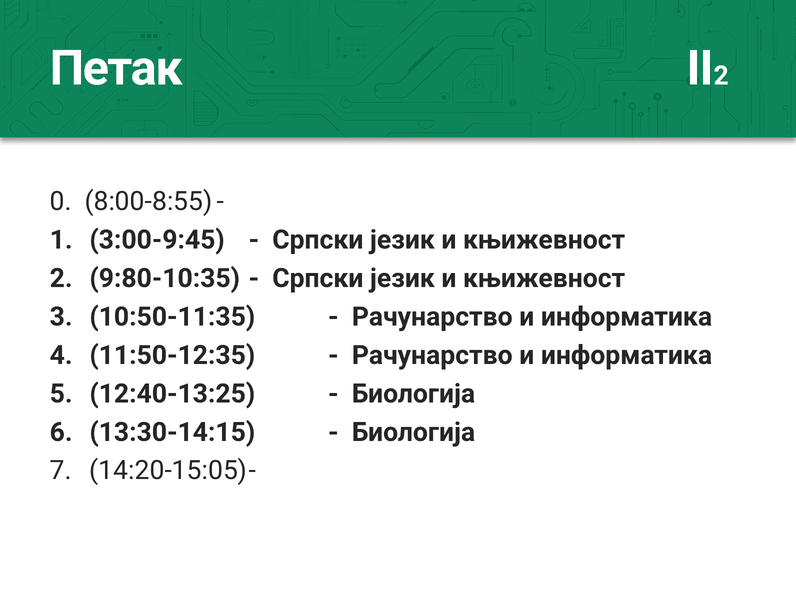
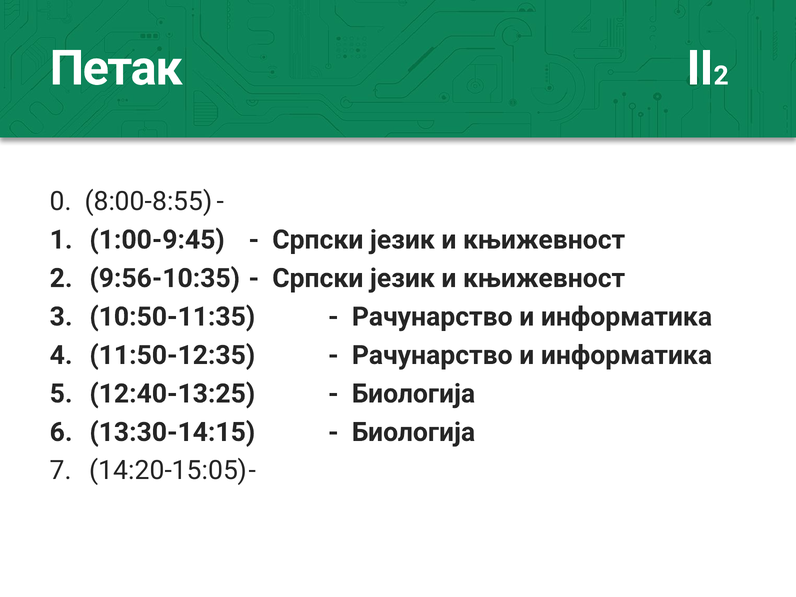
3:00-9:45: 3:00-9:45 -> 1:00-9:45
9:80-10:35: 9:80-10:35 -> 9:56-10:35
